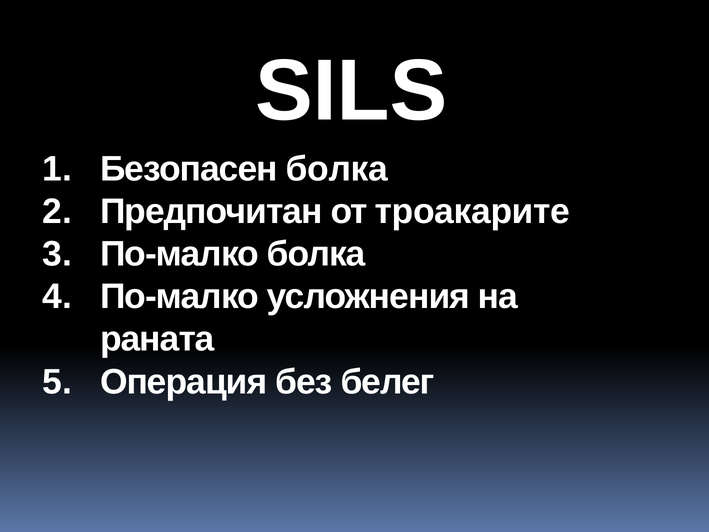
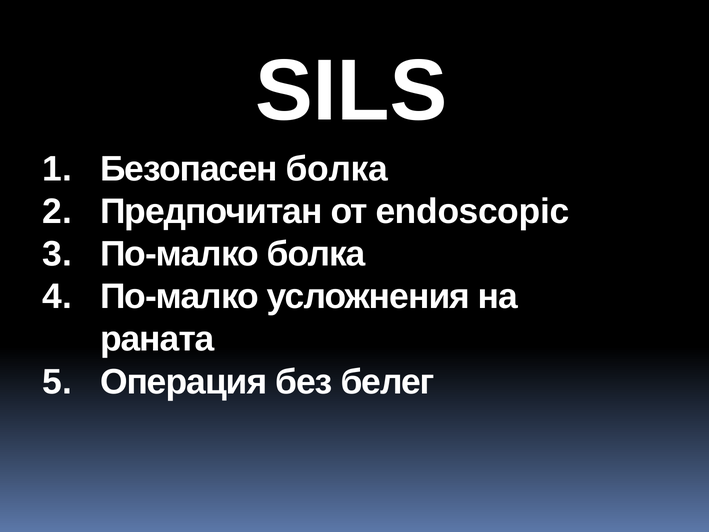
троакарите: троакарите -> endoscopic
